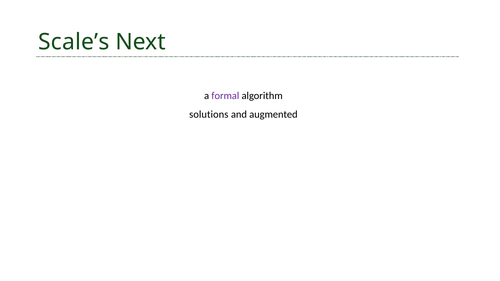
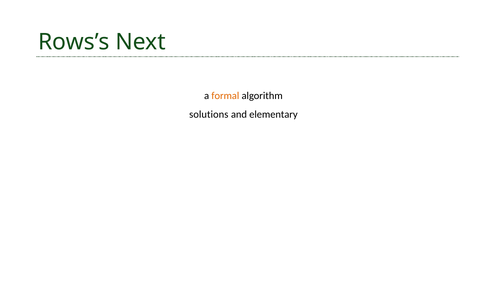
Scale’s: Scale’s -> Rows’s
formal colour: purple -> orange
augmented: augmented -> elementary
